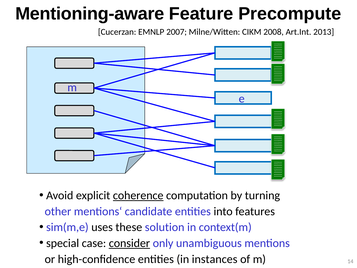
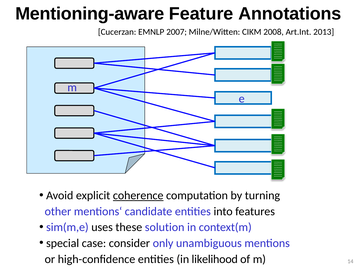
Precompute: Precompute -> Annotations
consider underline: present -> none
instances: instances -> likelihood
